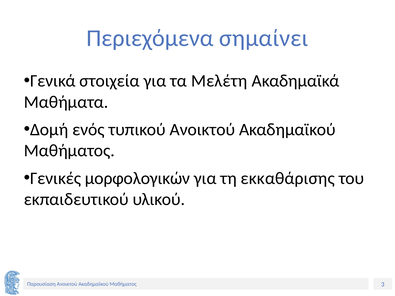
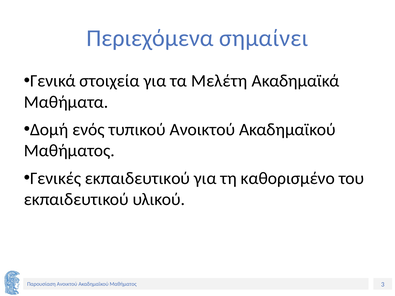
Γενικές μορφολογικών: μορφολογικών -> εκπαιδευτικού
εκκαθάρισης: εκκαθάρισης -> καθορισμένο
